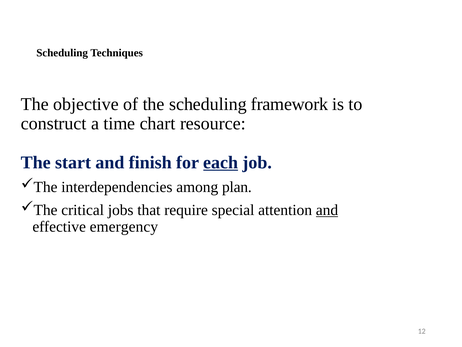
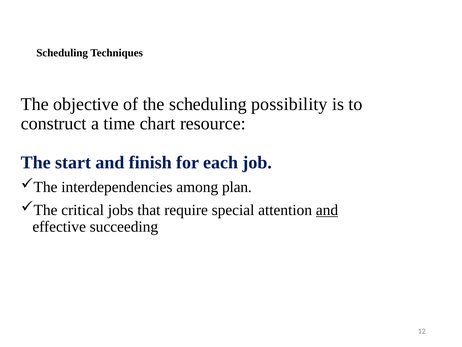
framework: framework -> possibility
each underline: present -> none
emergency: emergency -> succeeding
